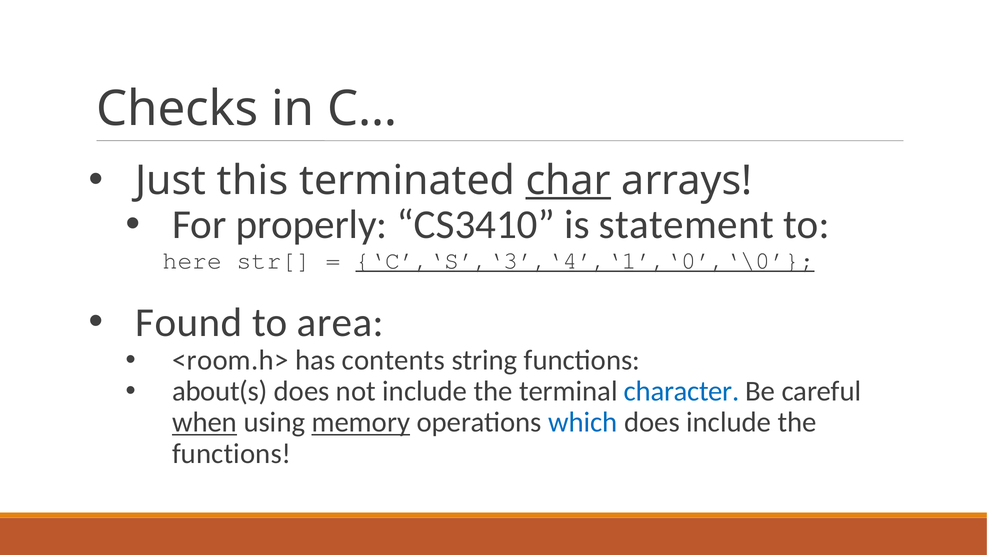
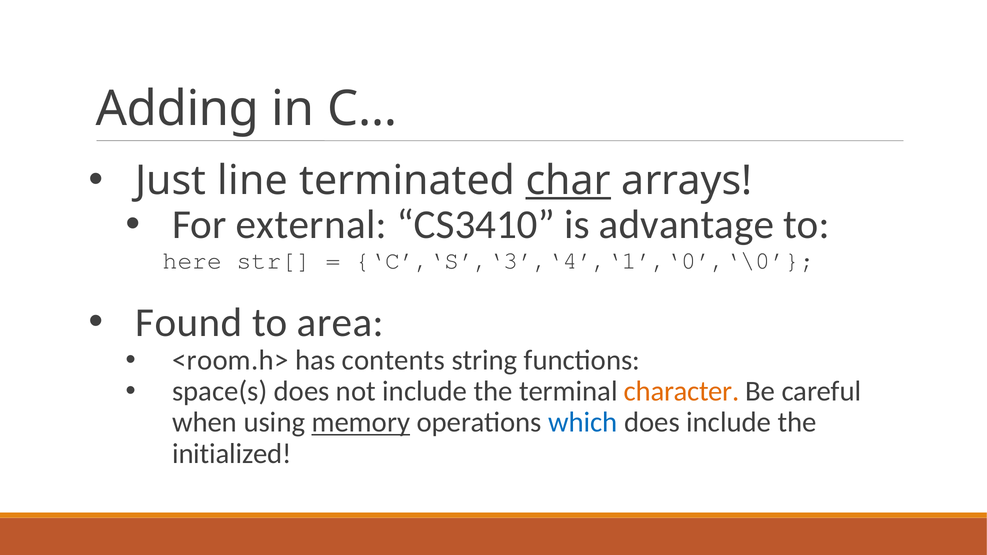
Checks: Checks -> Adding
this: this -> line
properly: properly -> external
statement: statement -> advantage
C’,‘S’,‘3’,‘4’,‘1’,‘0’,‘\0 underline: present -> none
about(s: about(s -> space(s
character colour: blue -> orange
when underline: present -> none
functions at (232, 454): functions -> initialized
